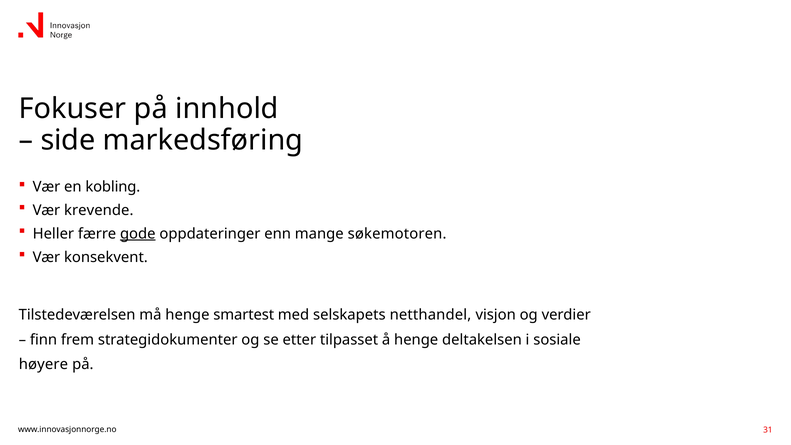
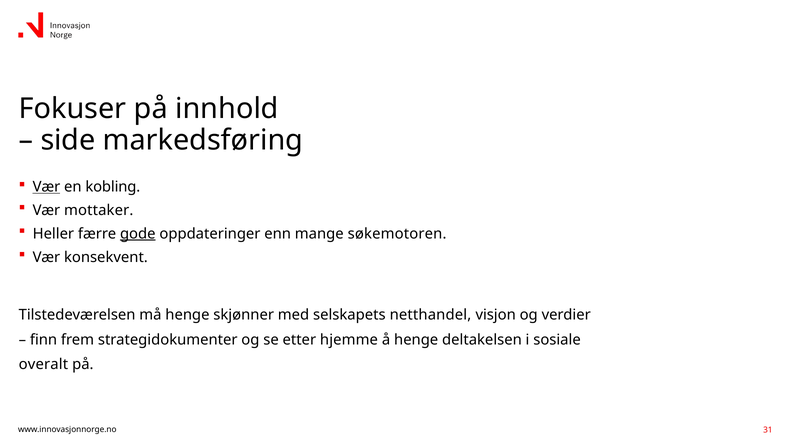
Vær at (46, 187) underline: none -> present
krevende: krevende -> mottaker
smartest: smartest -> skjønner
tilpasset: tilpasset -> hjemme
høyere: høyere -> overalt
